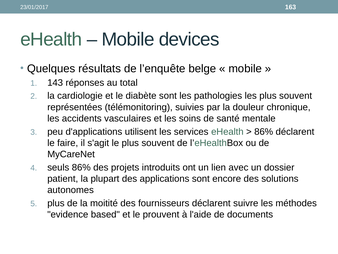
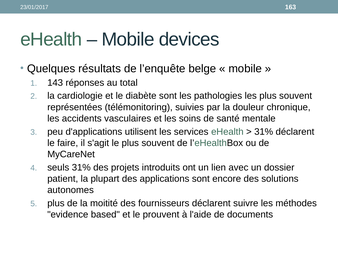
86% at (264, 131): 86% -> 31%
seuls 86%: 86% -> 31%
